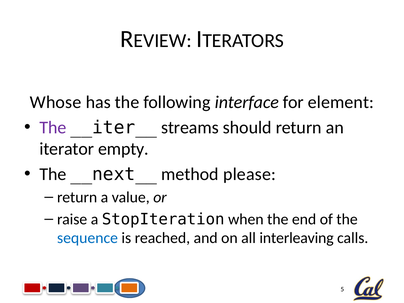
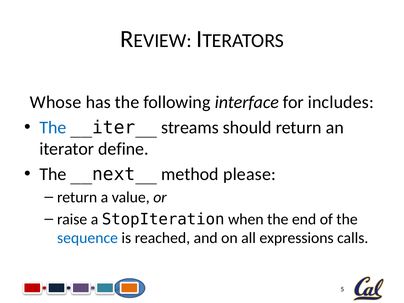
element: element -> includes
The at (53, 127) colour: purple -> blue
empty: empty -> define
interleaving: interleaving -> expressions
